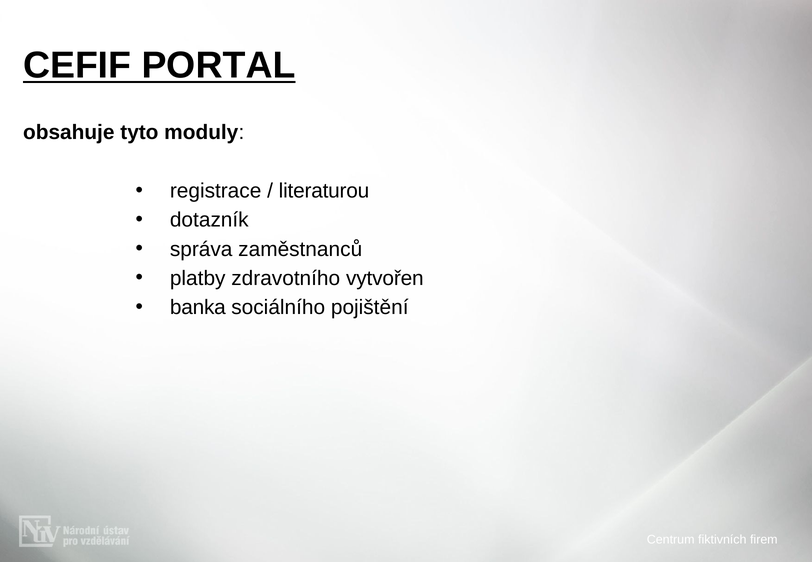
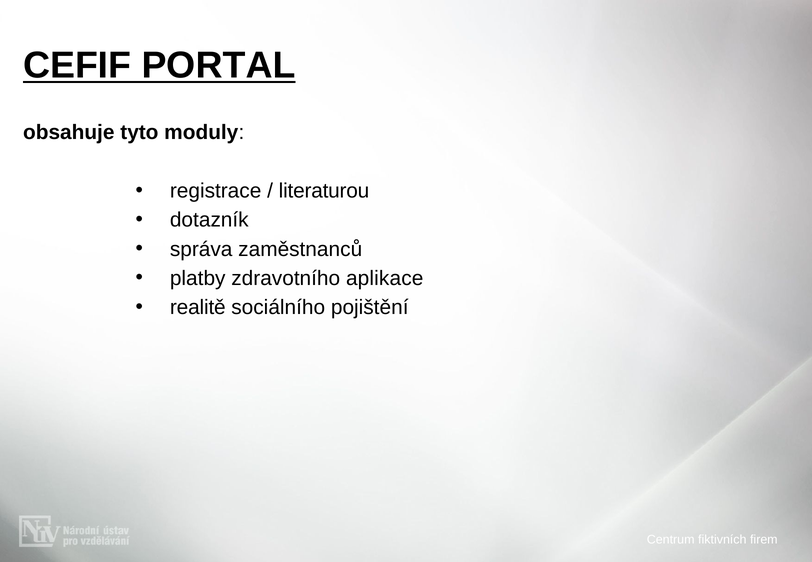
vytvořen: vytvořen -> aplikace
banka: banka -> realitě
